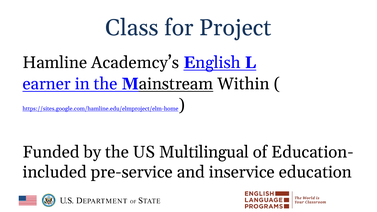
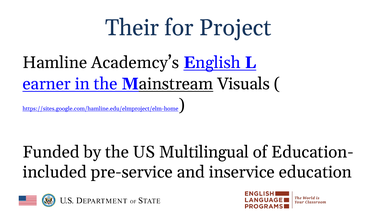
Class: Class -> Their
Within: Within -> Visuals
